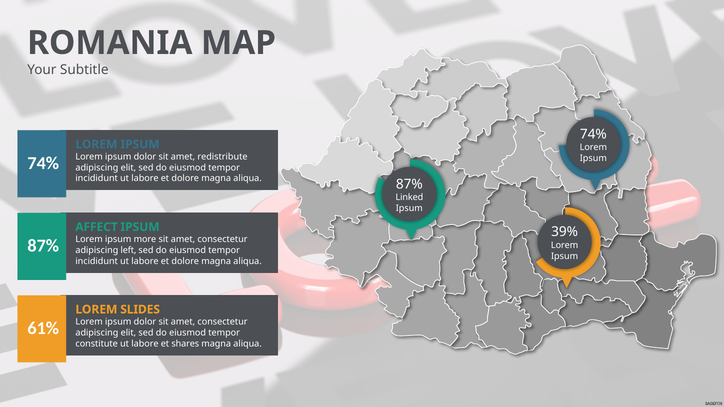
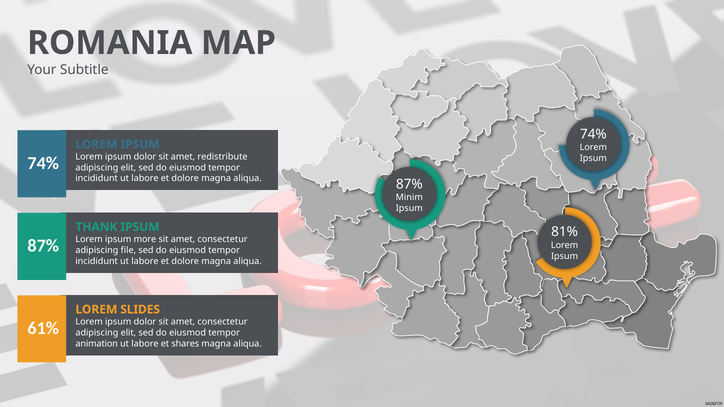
Linked: Linked -> Minim
AFFECT: AFFECT -> THANK
39%: 39% -> 81%
left: left -> file
constitute: constitute -> animation
